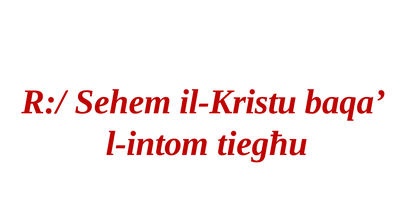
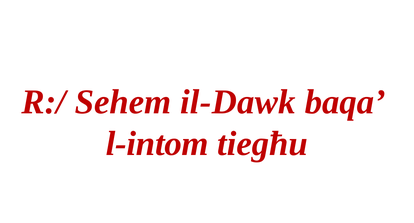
il-Kristu: il-Kristu -> il-Dawk
